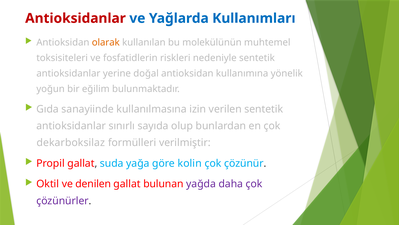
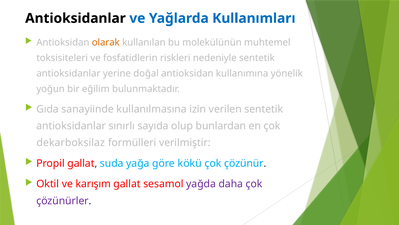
Antioksidanlar at (75, 18) colour: red -> black
kolin: kolin -> kökü
denilen: denilen -> karışım
bulunan: bulunan -> sesamol
